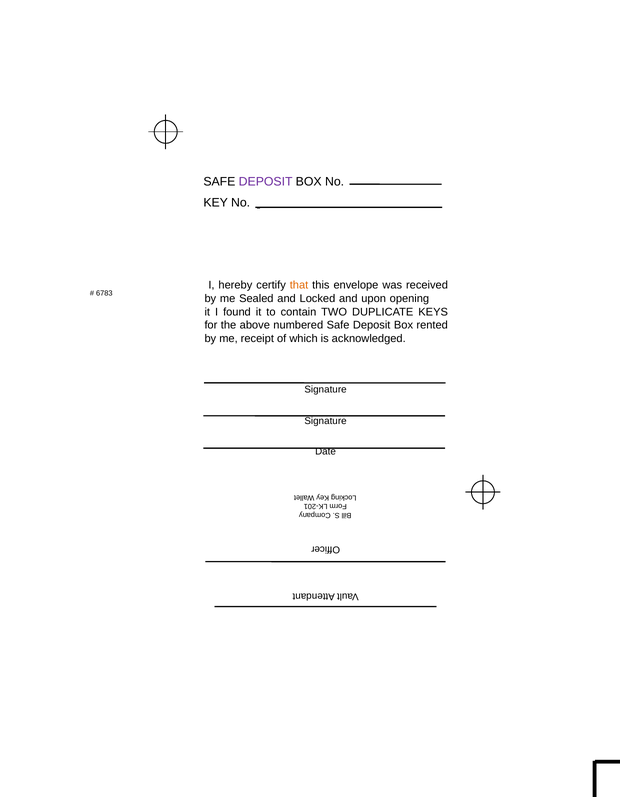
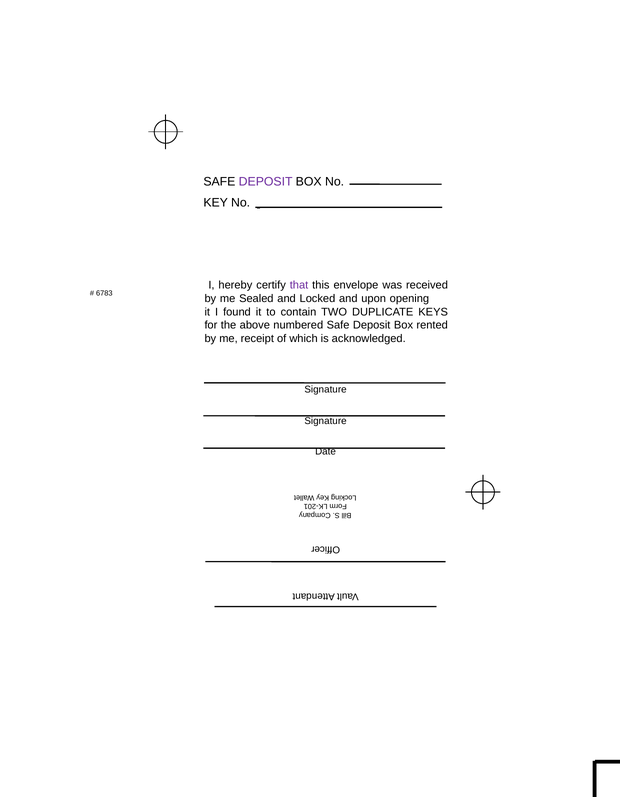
that colour: orange -> purple
